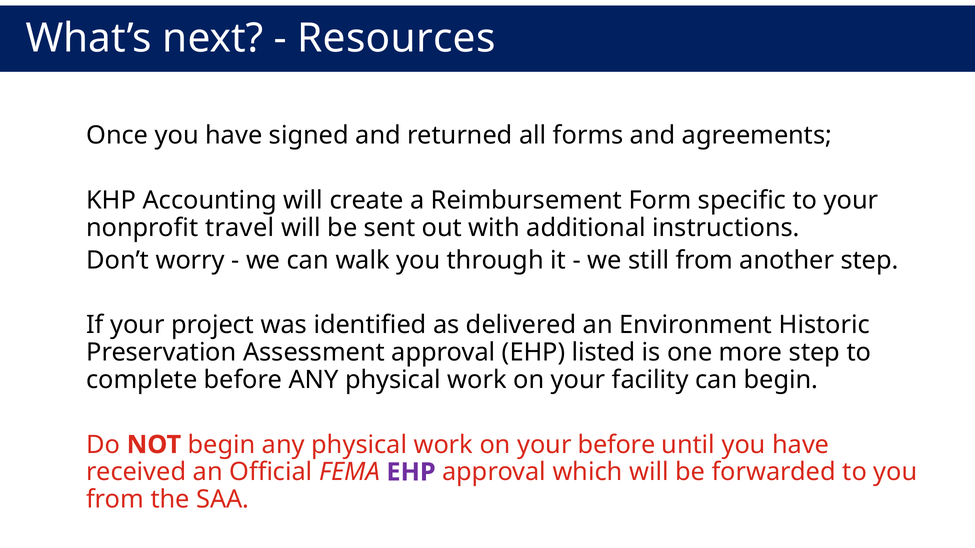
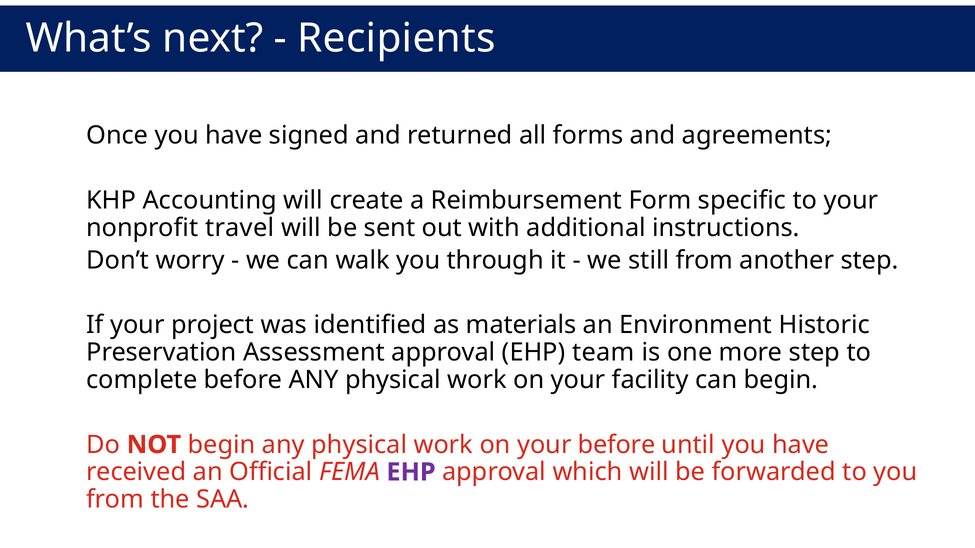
Resources: Resources -> Recipients
delivered: delivered -> materials
listed: listed -> team
